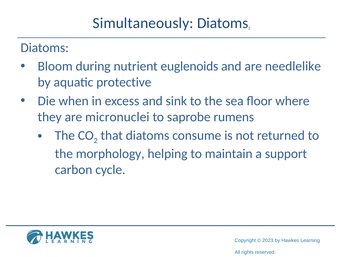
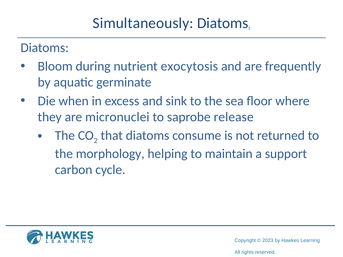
euglenoids: euglenoids -> exocytosis
needlelike: needlelike -> frequently
protective: protective -> germinate
rumens: rumens -> release
